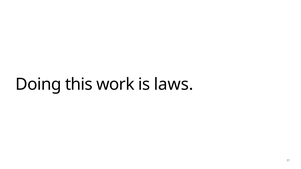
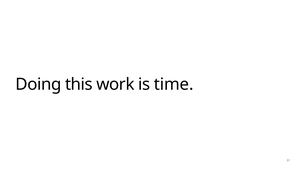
laws: laws -> time
